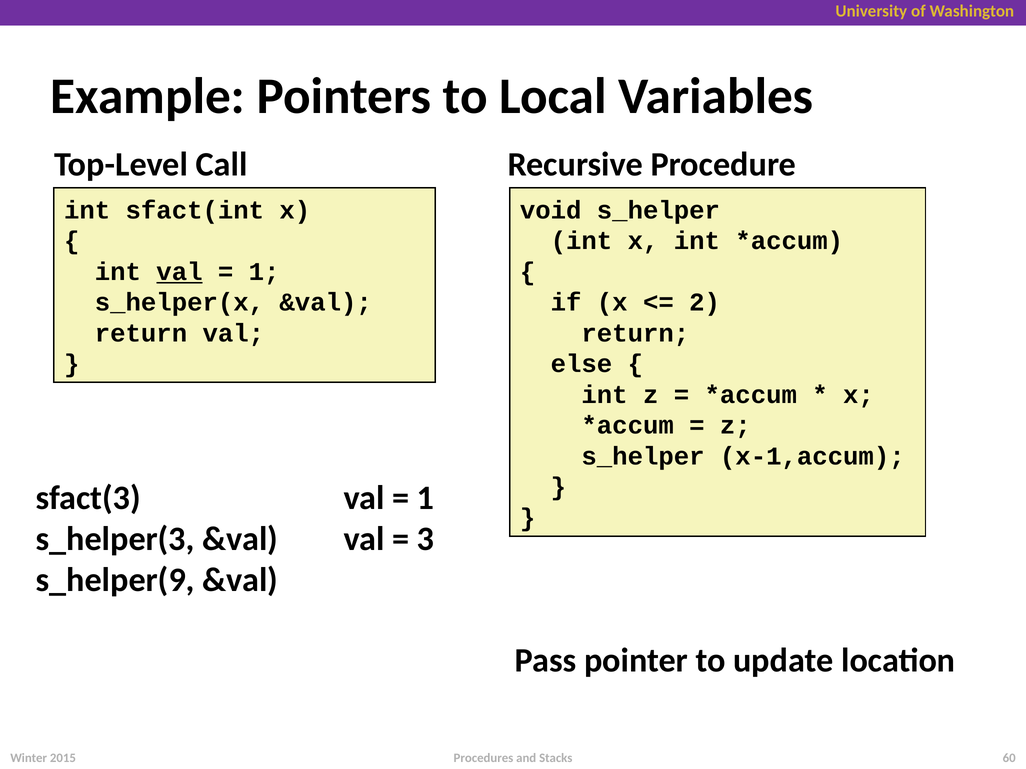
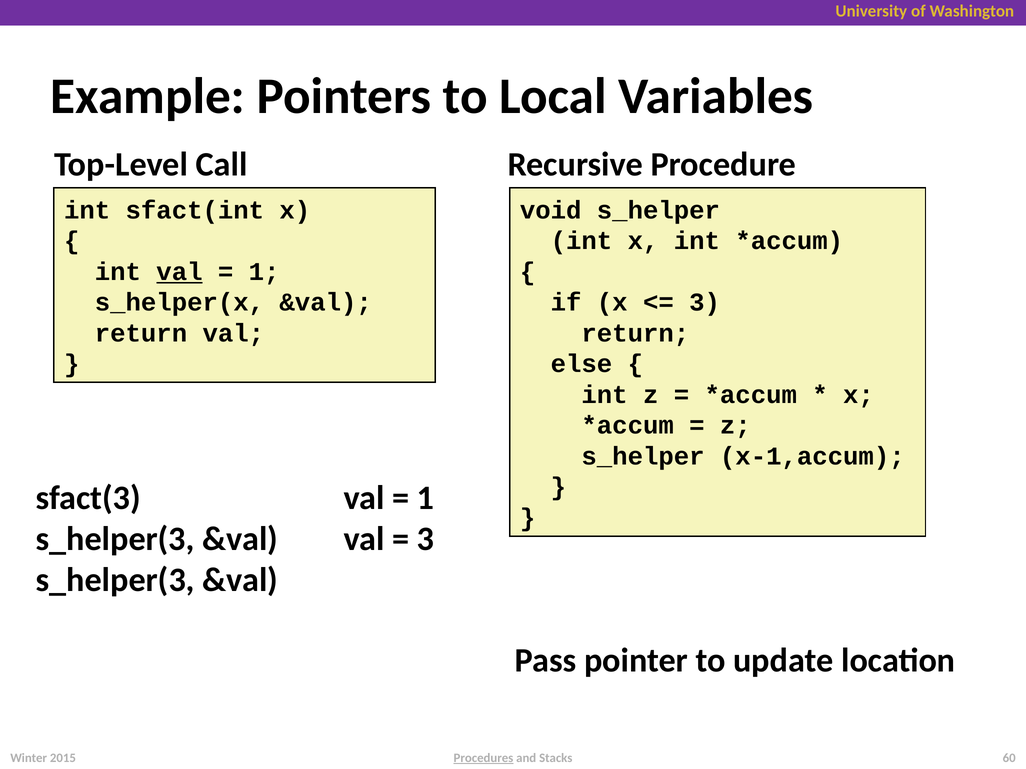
2 at (705, 303): 2 -> 3
s_helper(9 at (115, 580): s_helper(9 -> s_helper(3
Procedures underline: none -> present
